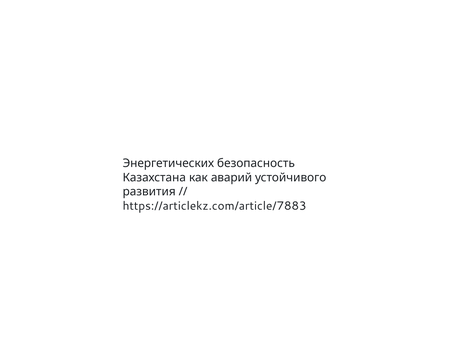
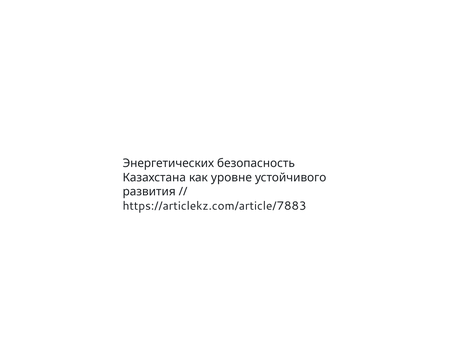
аварий: аварий -> уровне
